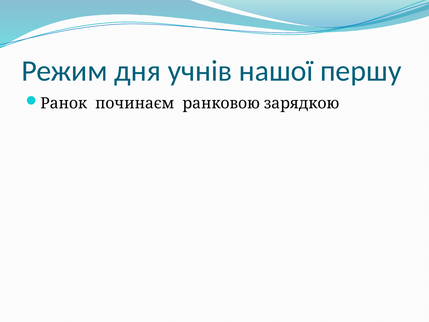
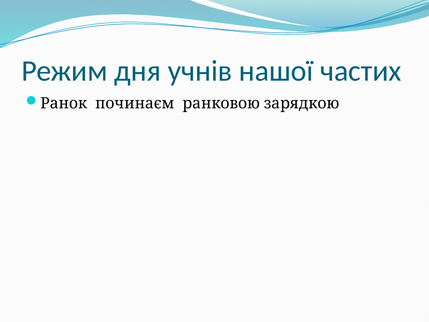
першу: першу -> частих
